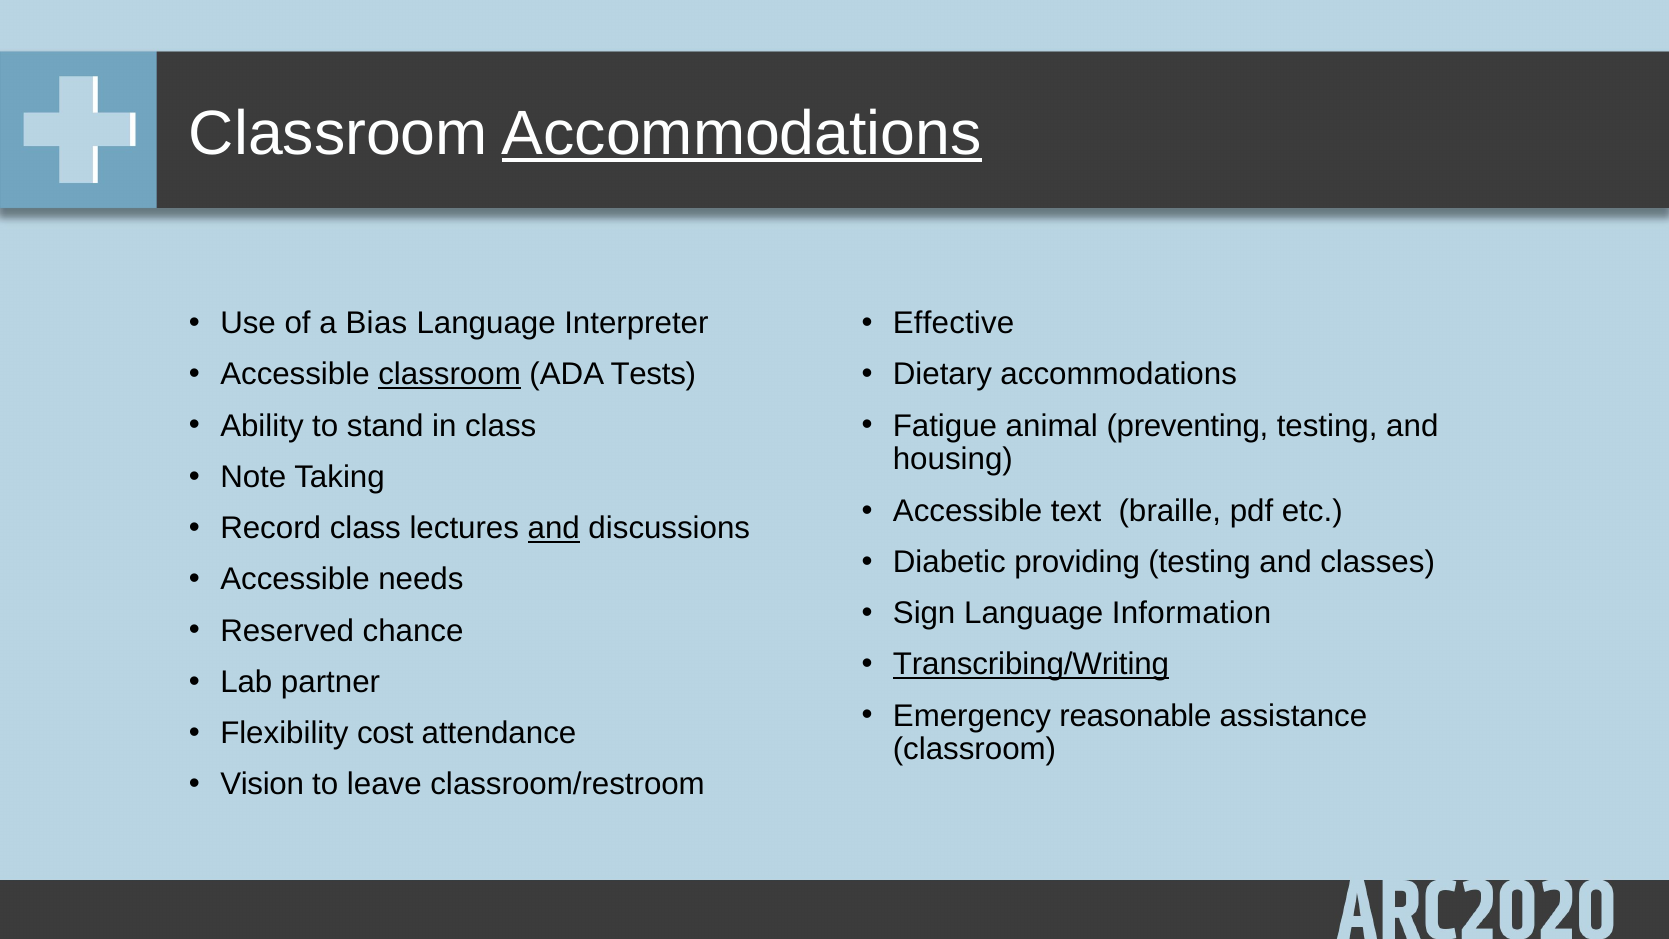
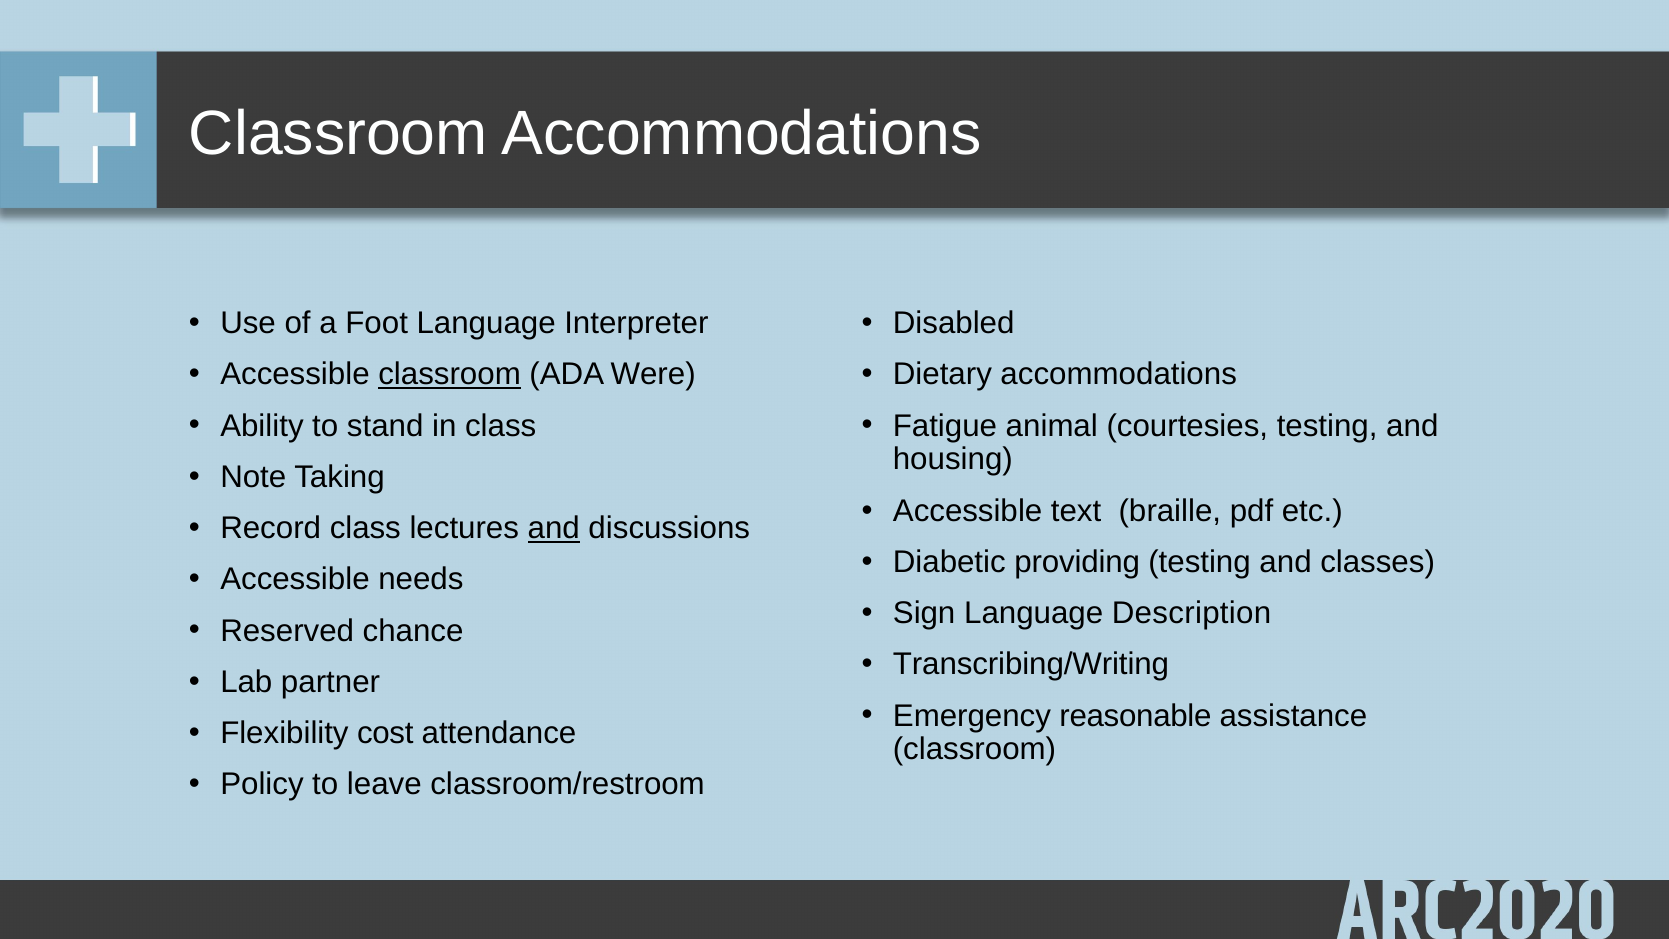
Accommodations at (742, 133) underline: present -> none
Bias: Bias -> Foot
Effective: Effective -> Disabled
Tests: Tests -> Were
preventing: preventing -> courtesies
Information: Information -> Description
Transcribing/Writing underline: present -> none
Vision: Vision -> Policy
